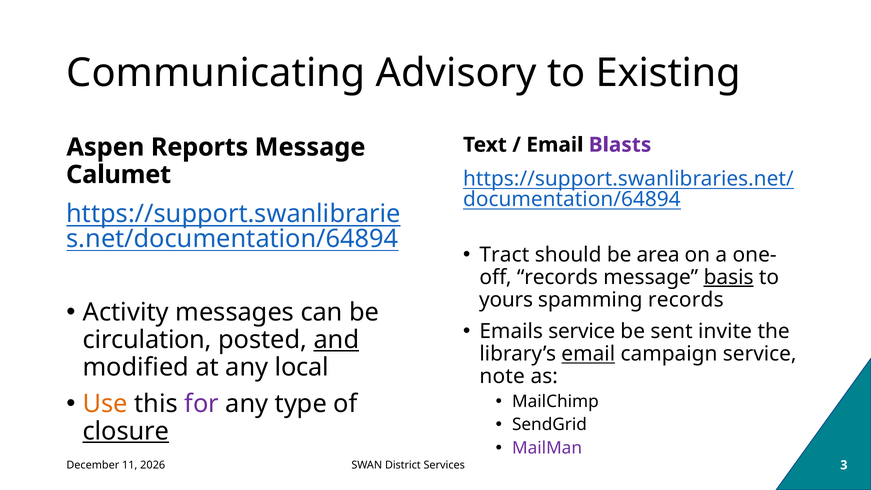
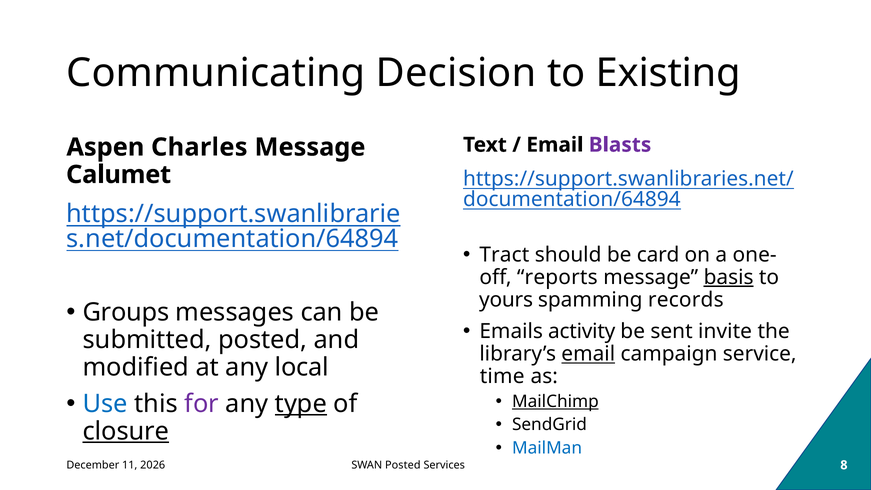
Advisory: Advisory -> Decision
Reports: Reports -> Charles
area: area -> card
records at (557, 277): records -> reports
Activity: Activity -> Groups
Emails service: service -> activity
circulation: circulation -> submitted
and underline: present -> none
note: note -> time
Use colour: orange -> blue
type underline: none -> present
MailChimp underline: none -> present
MailMan colour: purple -> blue
SWAN District: District -> Posted
3: 3 -> 8
